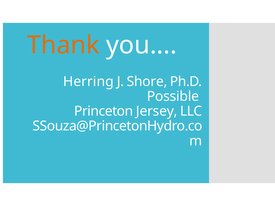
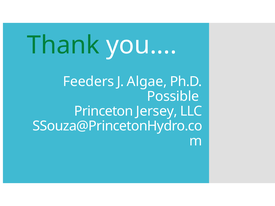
Thank colour: orange -> green
Herring: Herring -> Feeders
Shore: Shore -> Algae
